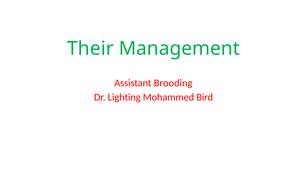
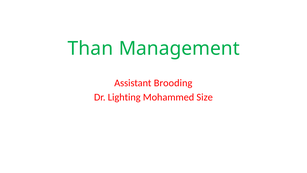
Their: Their -> Than
Bird: Bird -> Size
